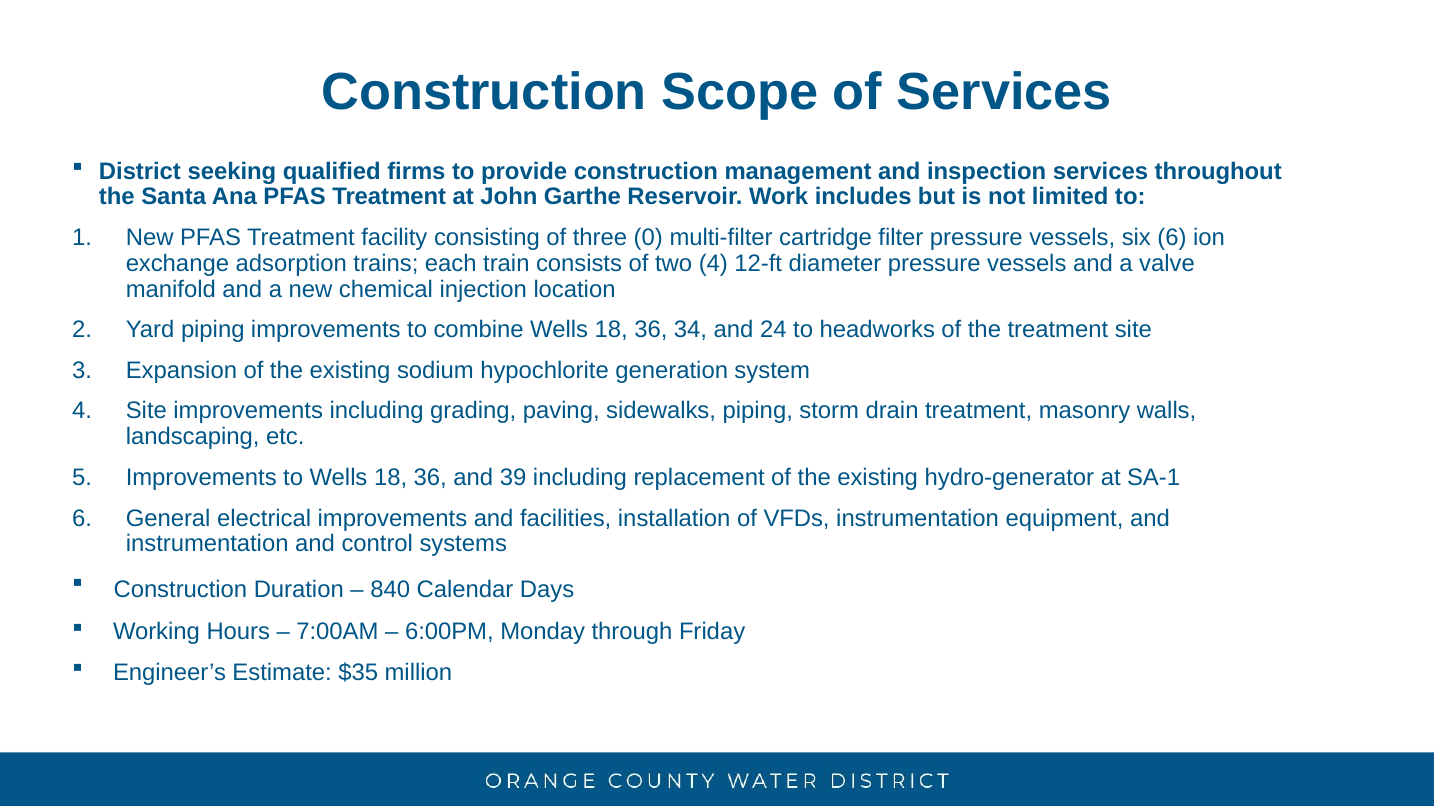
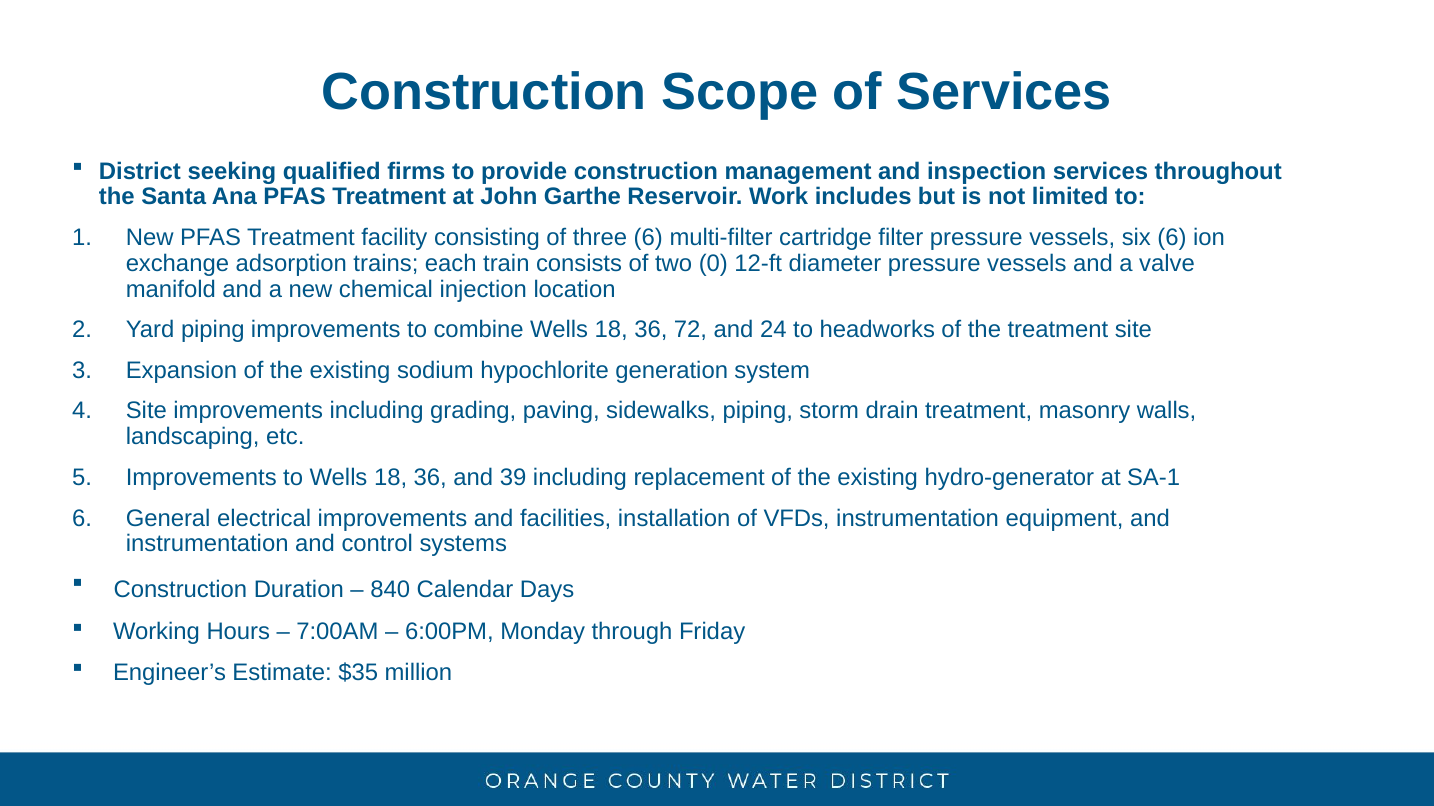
three 0: 0 -> 6
two 4: 4 -> 0
34: 34 -> 72
